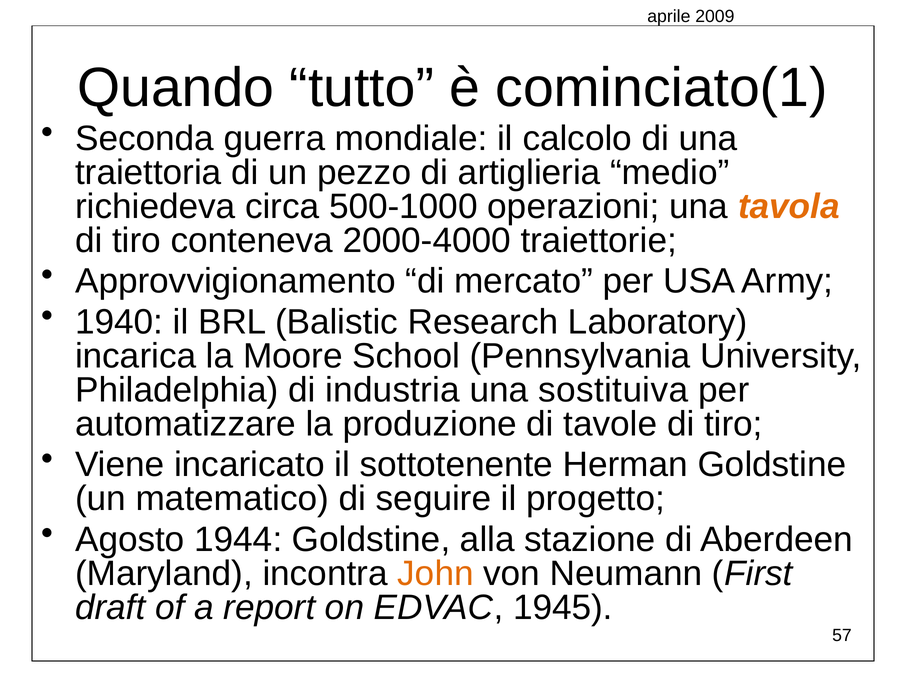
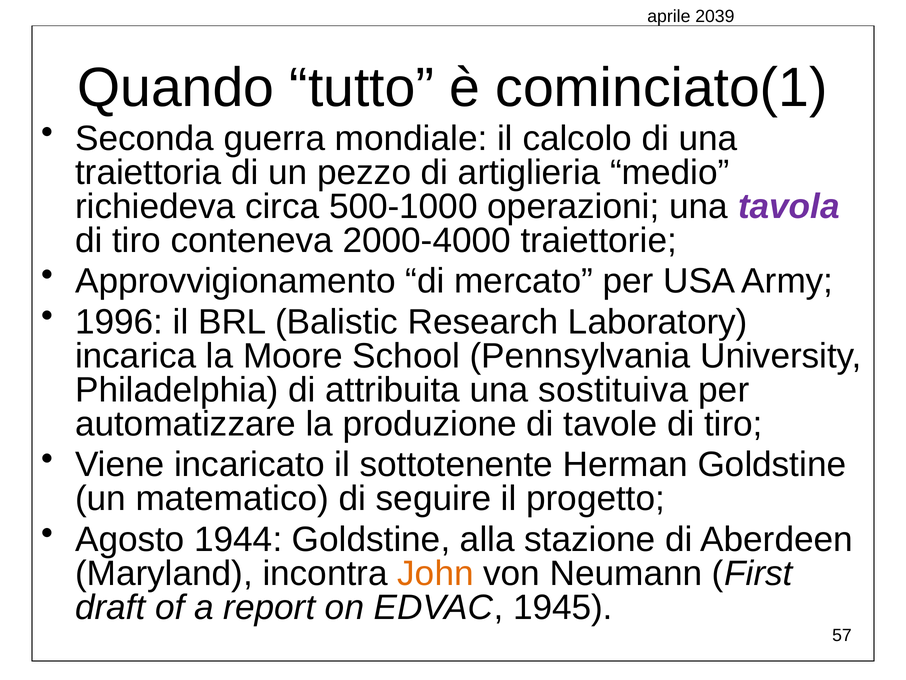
2009: 2009 -> 2039
tavola colour: orange -> purple
1940: 1940 -> 1996
industria: industria -> attribuita
